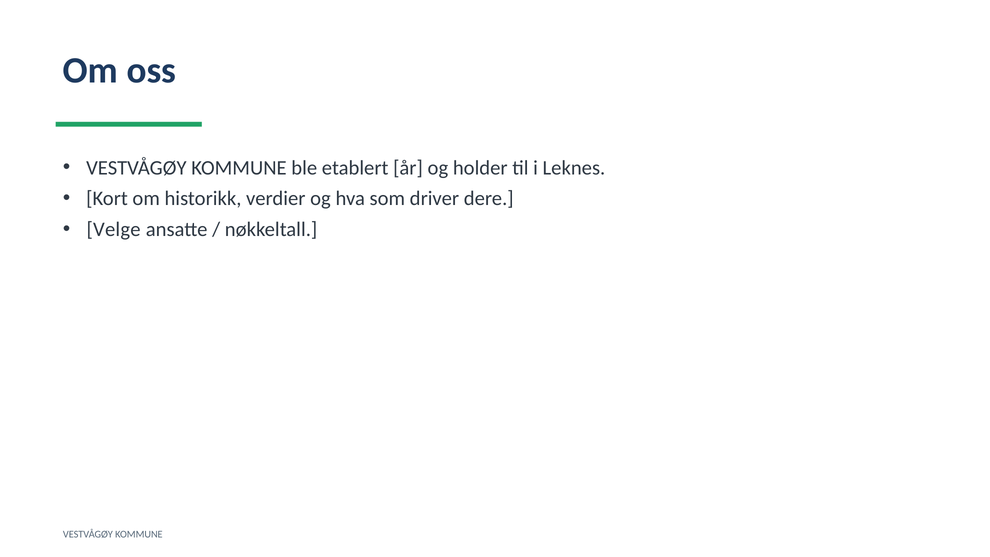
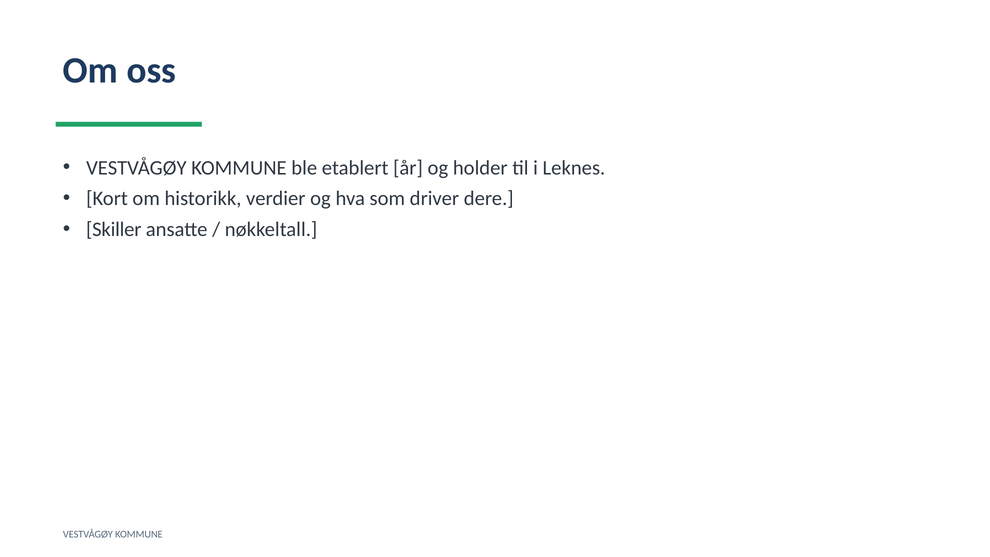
Velge: Velge -> Skiller
